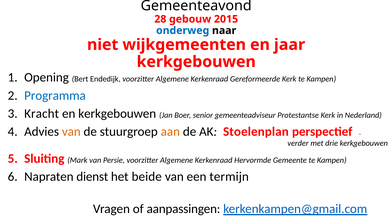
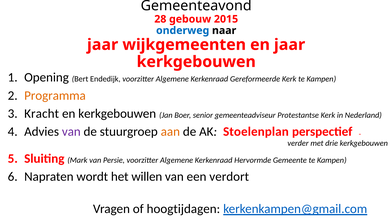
niet at (103, 45): niet -> jaar
Programma colour: blue -> orange
van at (71, 132) colour: orange -> purple
dienst: dienst -> wordt
beide: beide -> willen
termijn: termijn -> verdort
aanpassingen: aanpassingen -> hoogtijdagen
